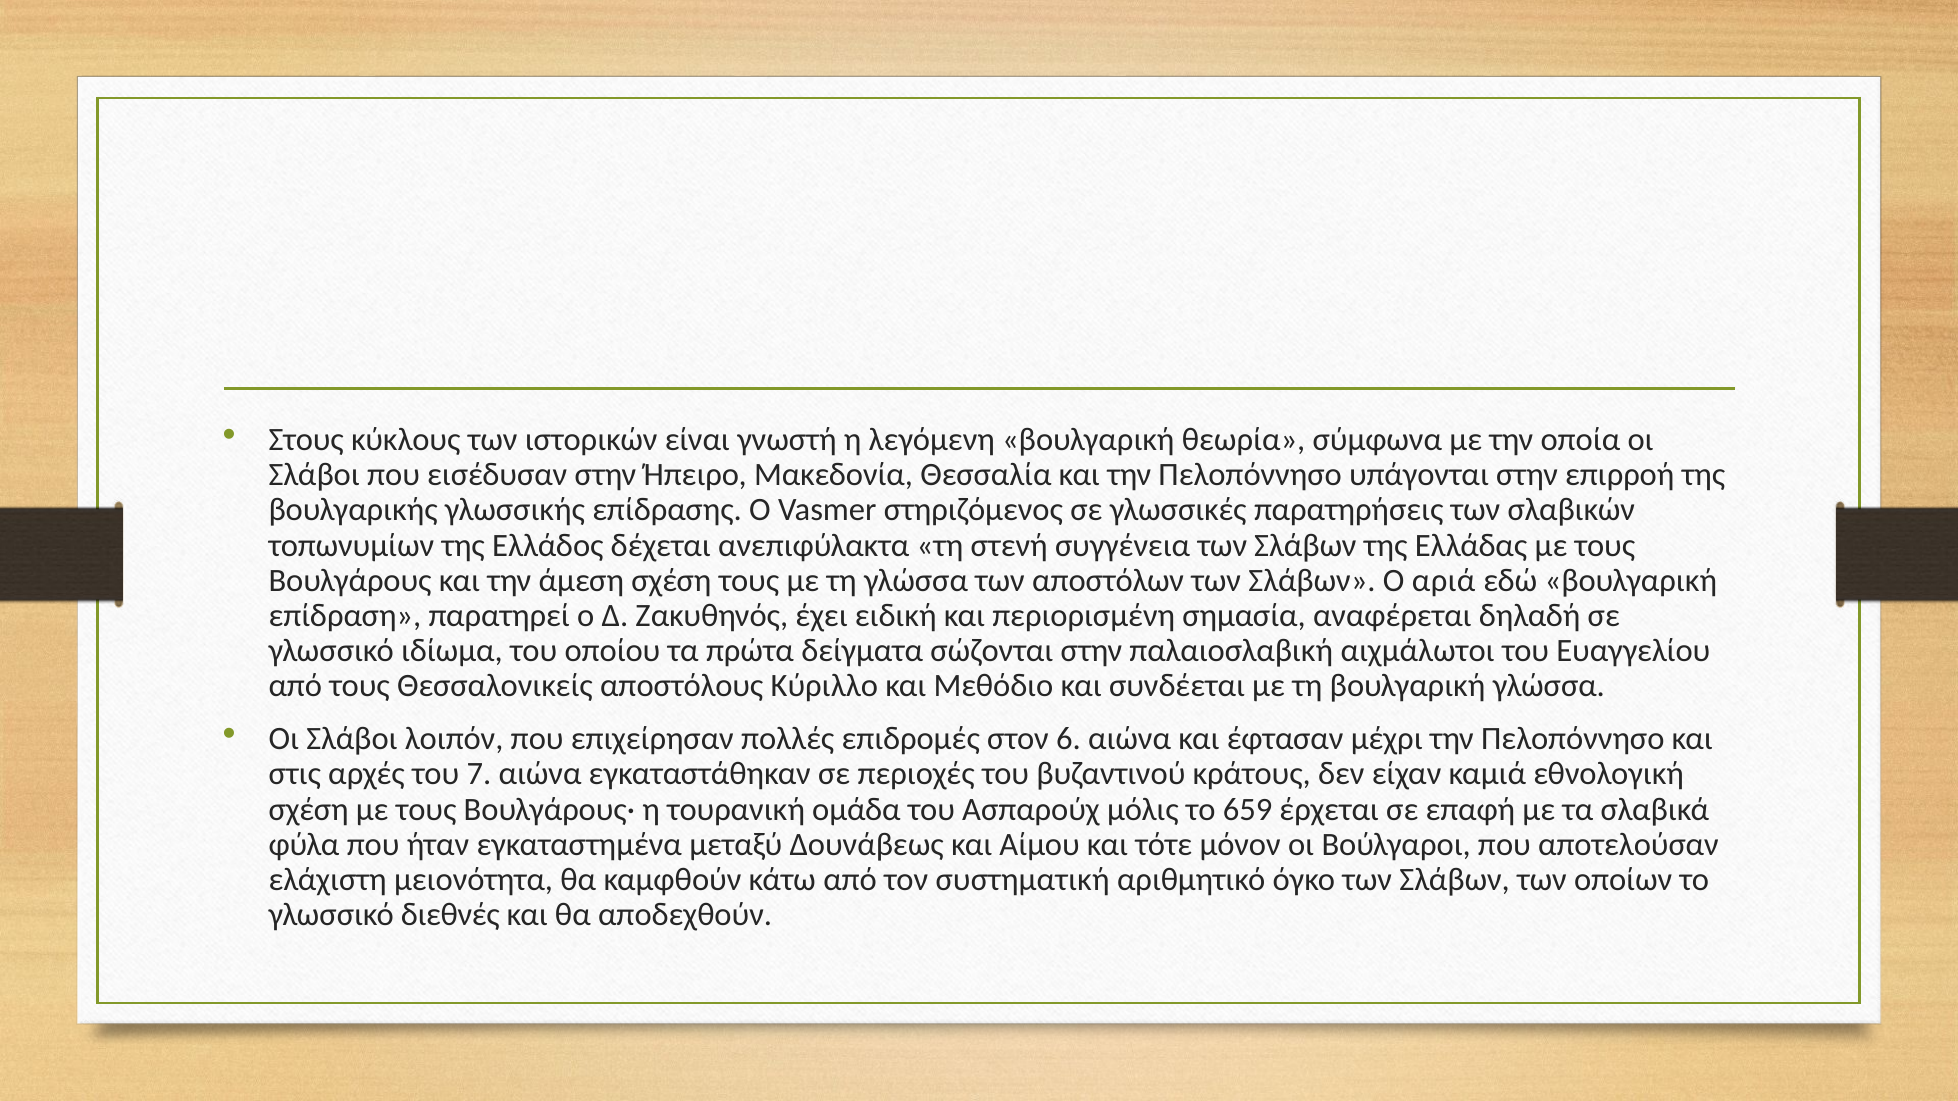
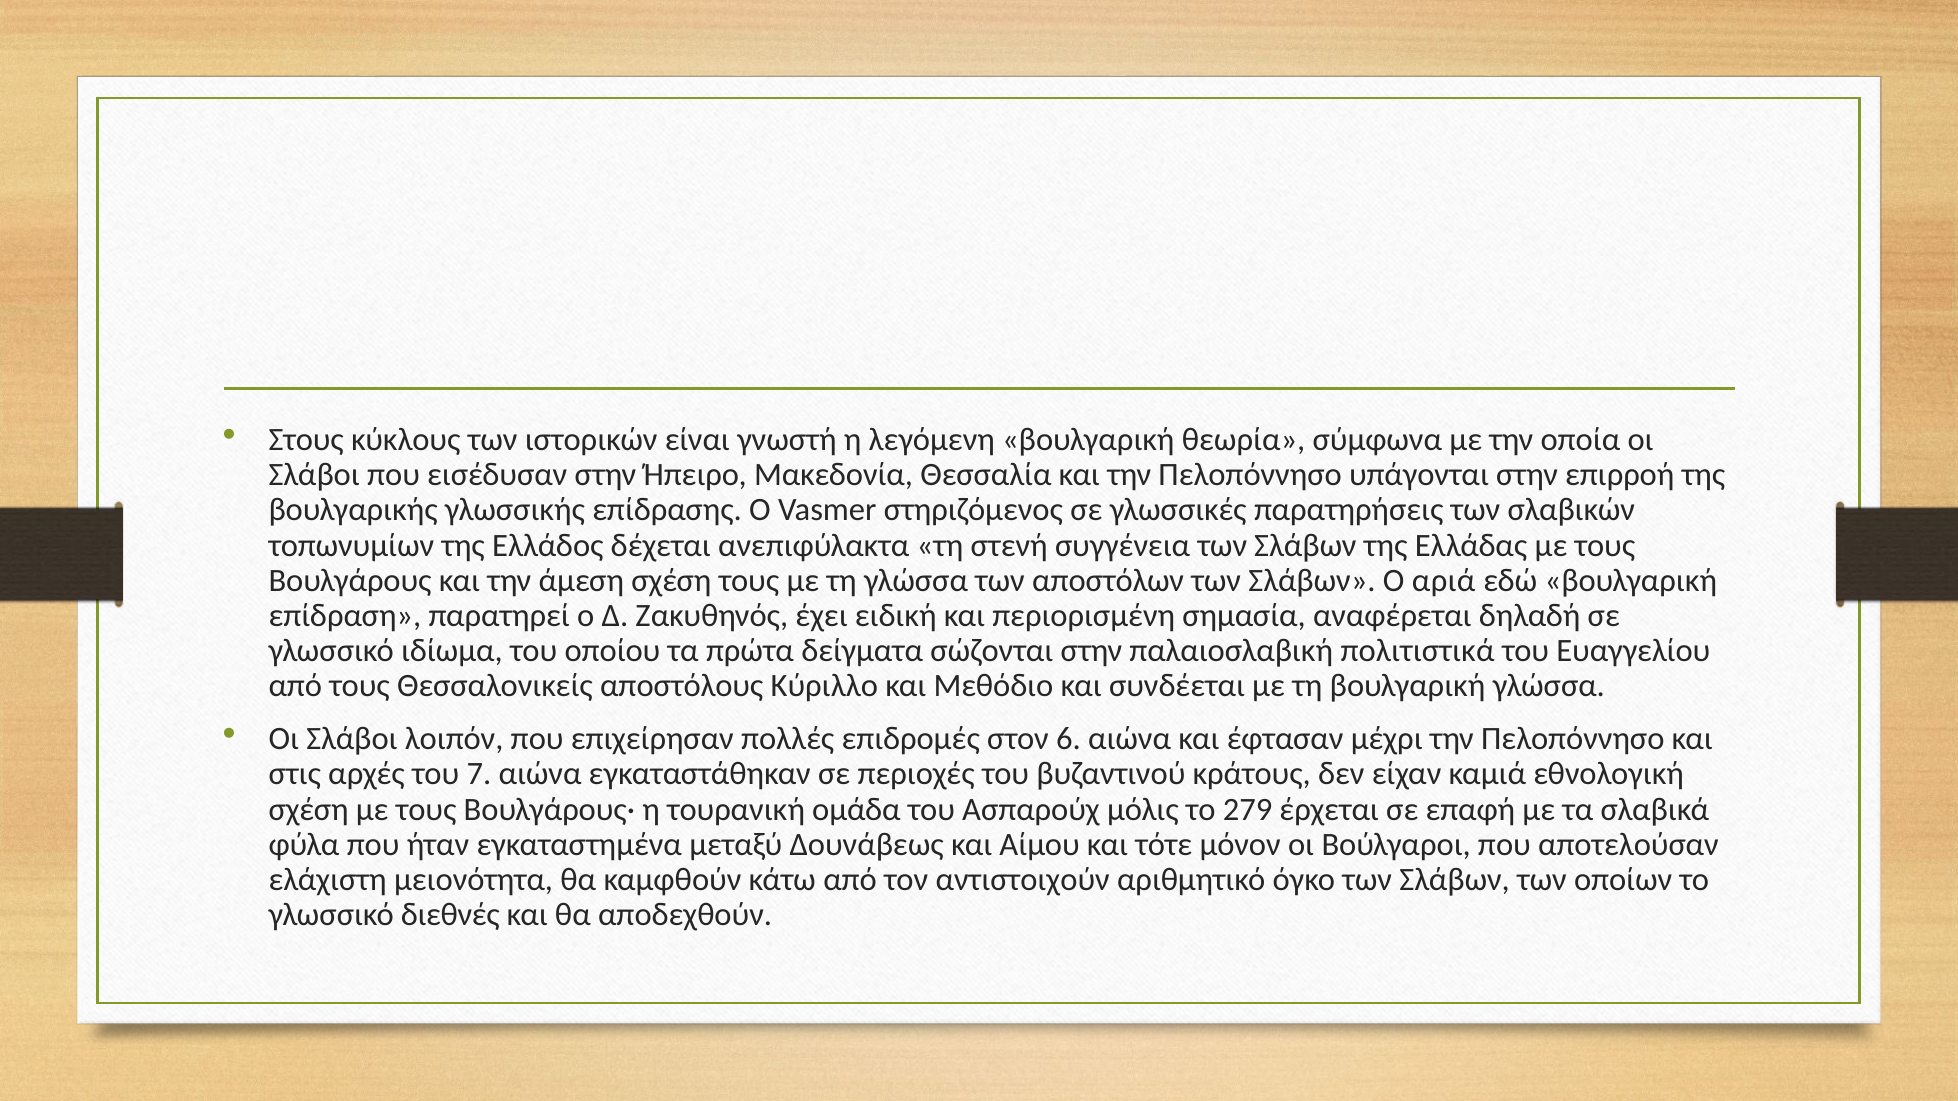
αιχμάλωτοι: αιχμάλωτοι -> πολιτιστικά
659: 659 -> 279
συστηματική: συστηματική -> αντιστοιχούν
